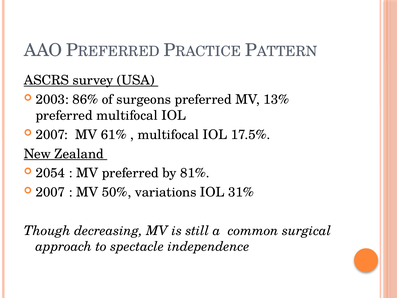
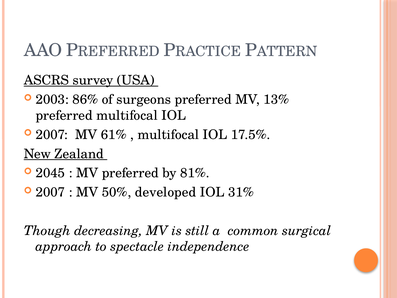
2054: 2054 -> 2045
variations: variations -> developed
